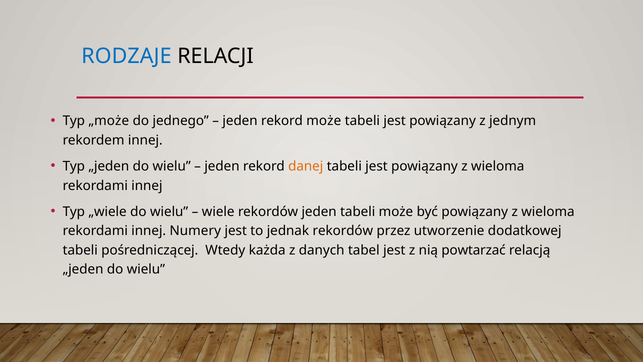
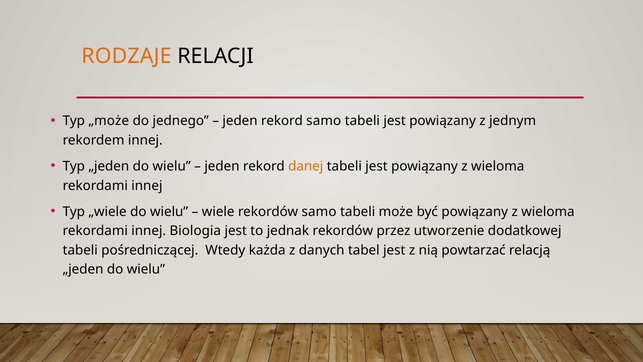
RODZAJE colour: blue -> orange
rekord może: może -> samo
rekordów jeden: jeden -> samo
Numery: Numery -> Biologia
